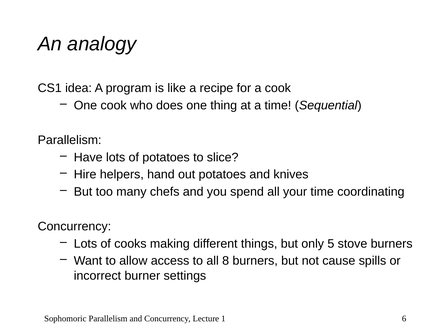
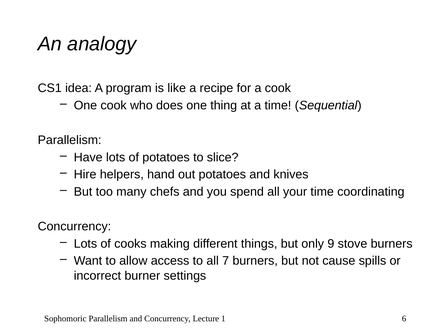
5: 5 -> 9
8: 8 -> 7
